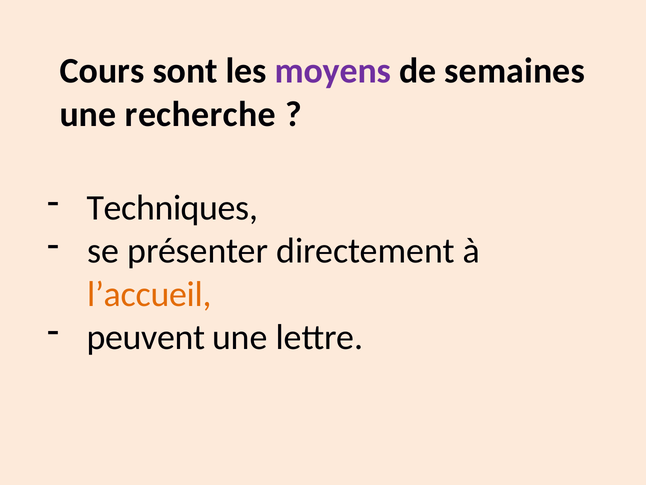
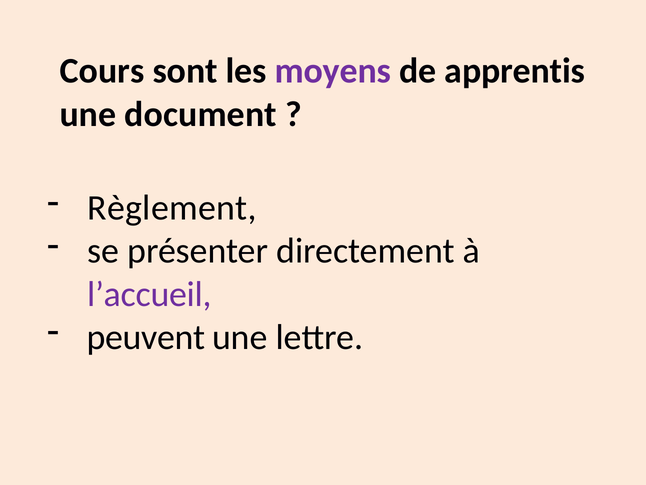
semaines: semaines -> apprentis
recherche: recherche -> document
Techniques: Techniques -> Règlement
l’accueil colour: orange -> purple
